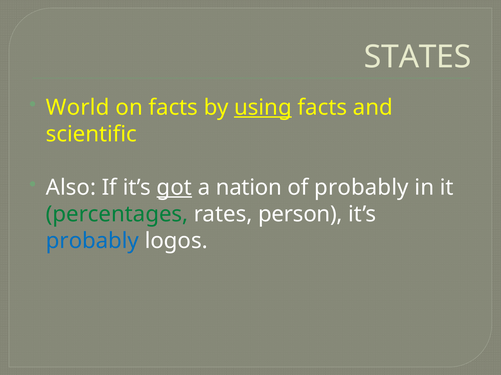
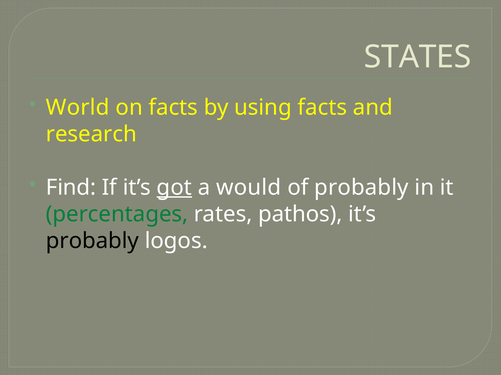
using underline: present -> none
scientific: scientific -> research
Also: Also -> Find
nation: nation -> would
person: person -> pathos
probably at (92, 241) colour: blue -> black
